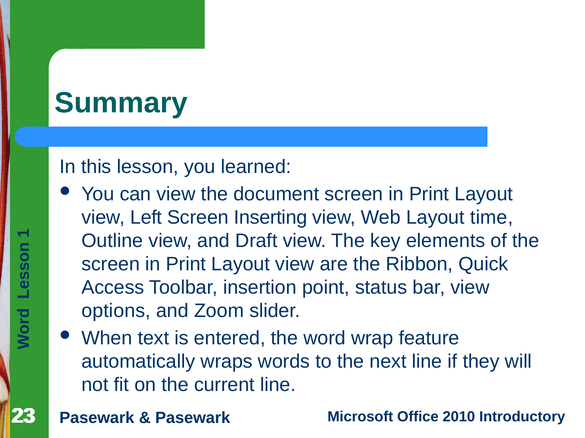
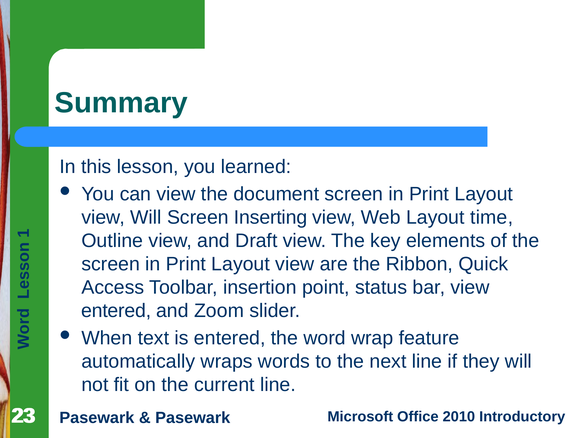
view Left: Left -> Will
options at (116, 311): options -> entered
